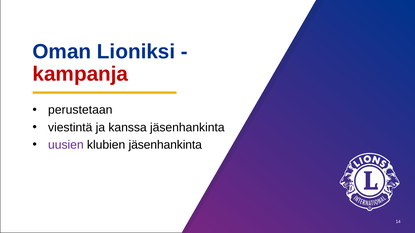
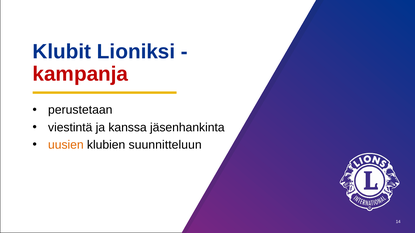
Oman: Oman -> Klubit
uusien colour: purple -> orange
klubien jäsenhankinta: jäsenhankinta -> suunnitteluun
